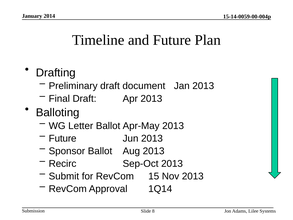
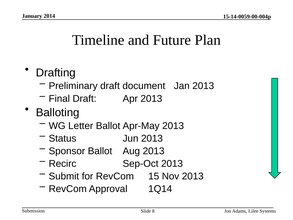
Future at (63, 138): Future -> Status
